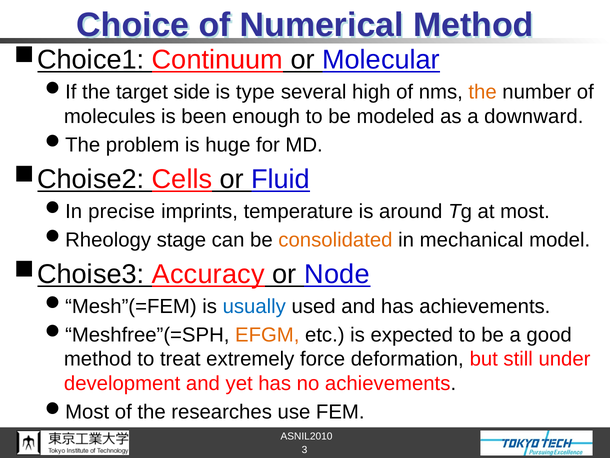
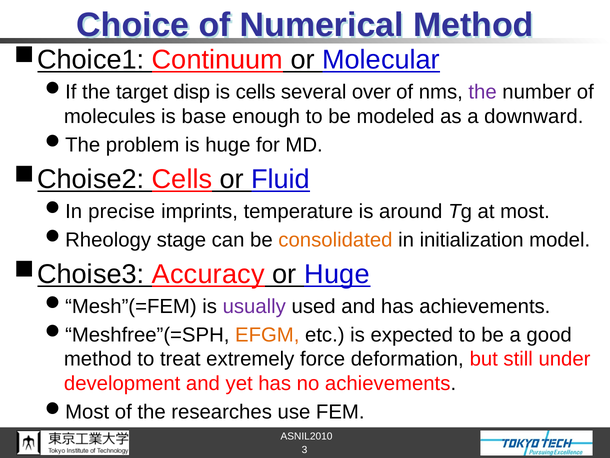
side: side -> disp
is type: type -> cells
high: high -> over
the at (483, 92) colour: orange -> purple
been: been -> base
mechanical: mechanical -> initialization
or Node: Node -> Huge
usually colour: blue -> purple
